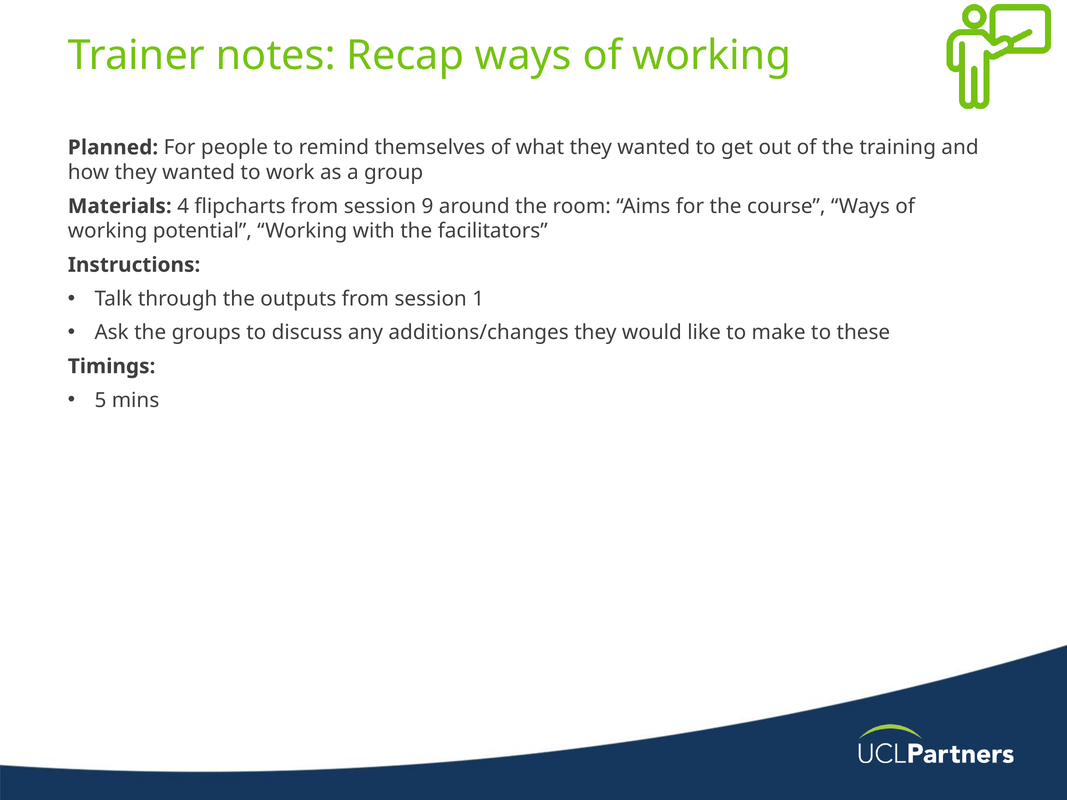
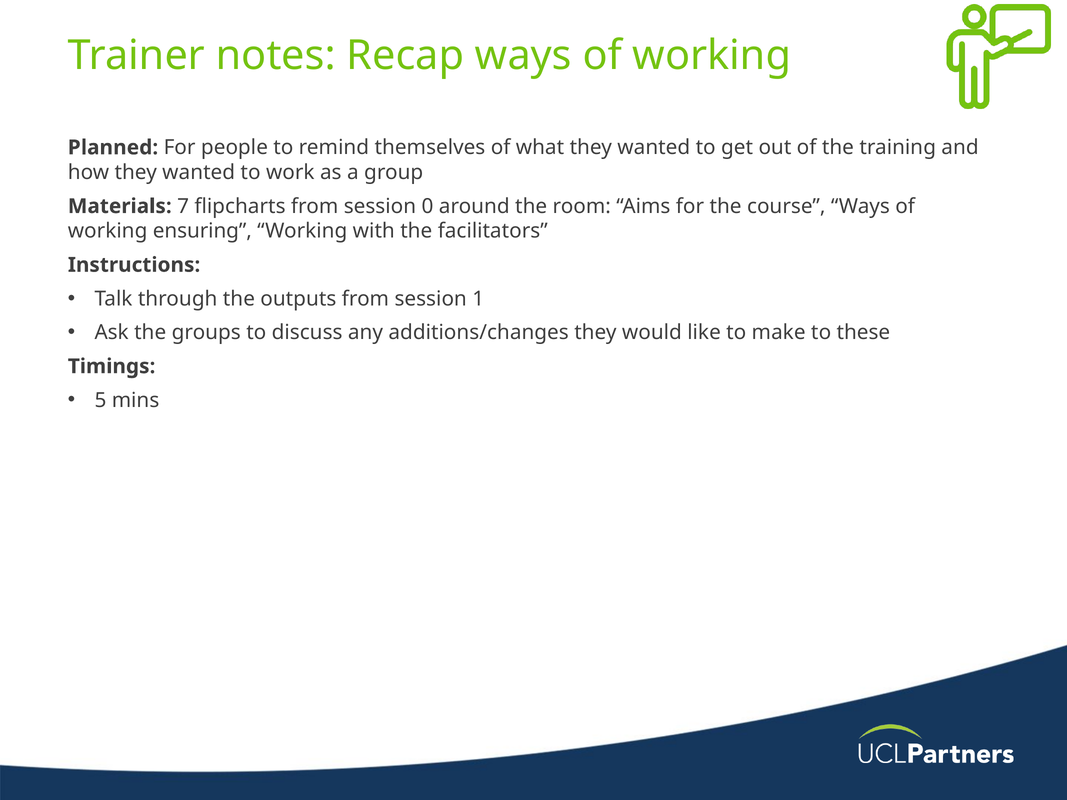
4: 4 -> 7
9: 9 -> 0
potential: potential -> ensuring
